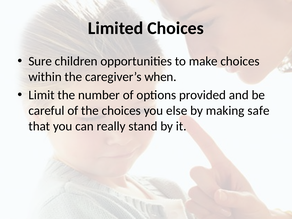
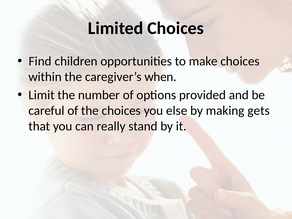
Sure: Sure -> Find
safe: safe -> gets
